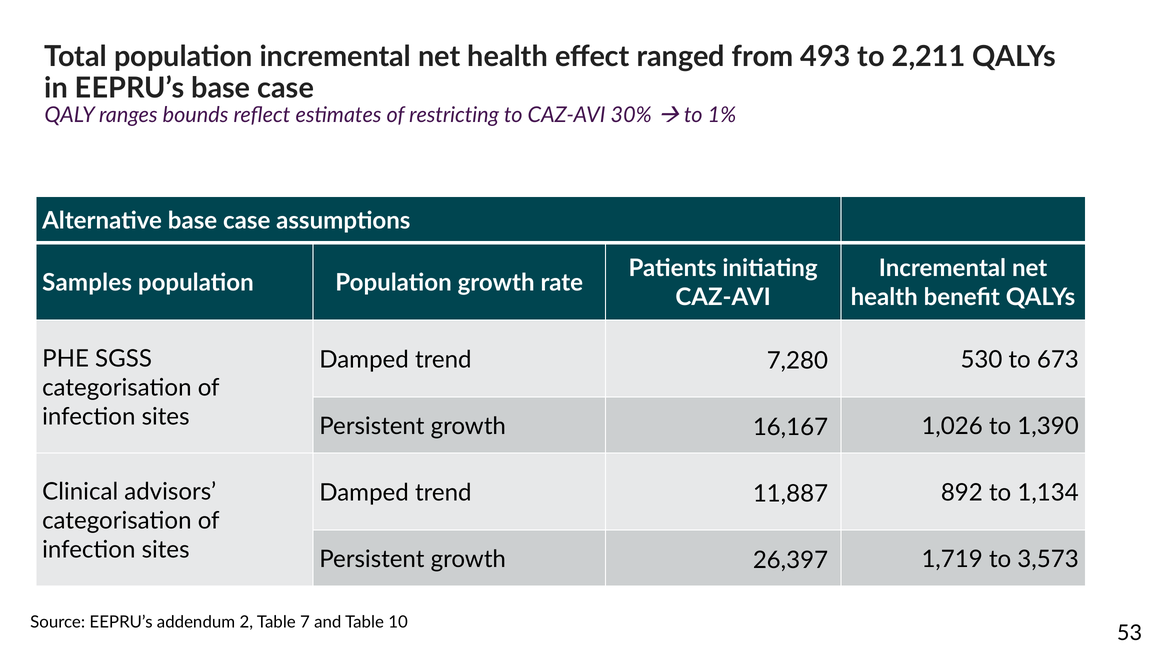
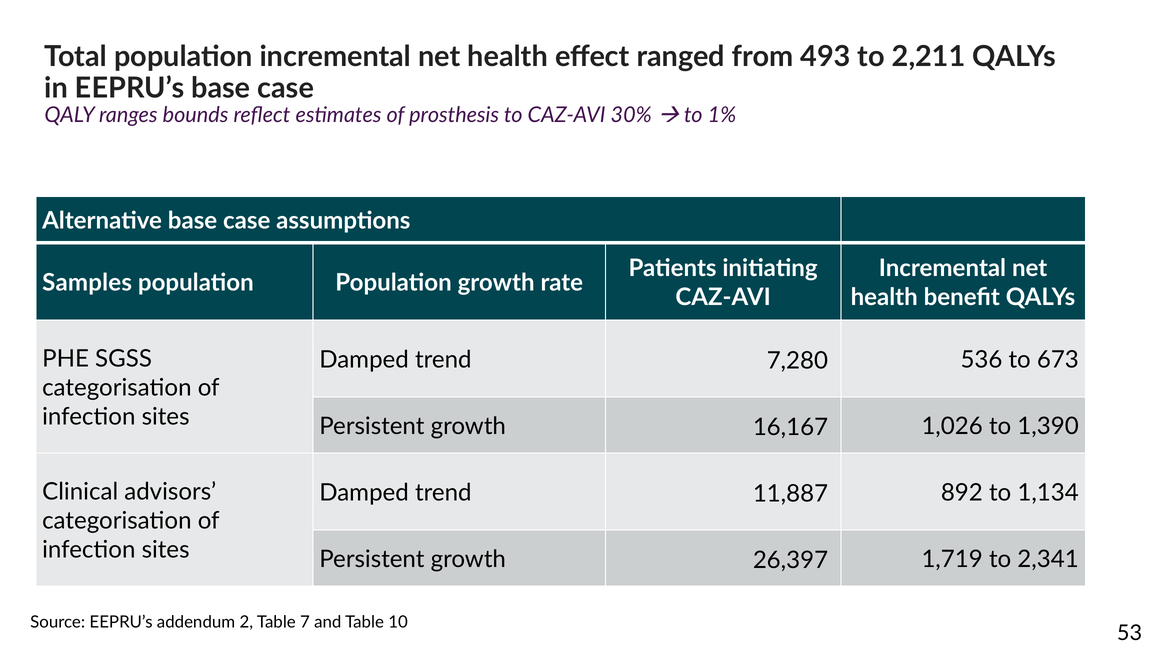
restricting: restricting -> prosthesis
530: 530 -> 536
3,573: 3,573 -> 2,341
